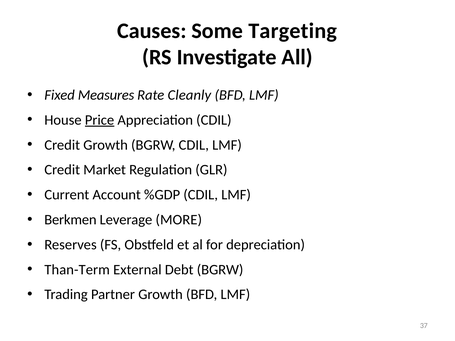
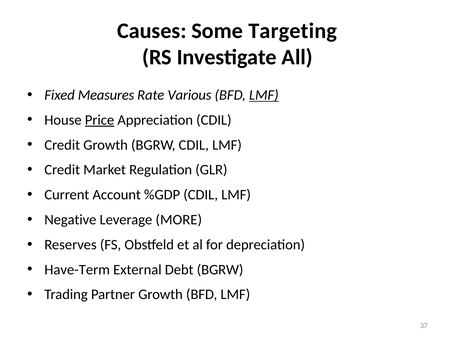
Cleanly: Cleanly -> Various
LMF at (264, 95) underline: none -> present
Berkmen: Berkmen -> Negative
Than-Term: Than-Term -> Have-Term
